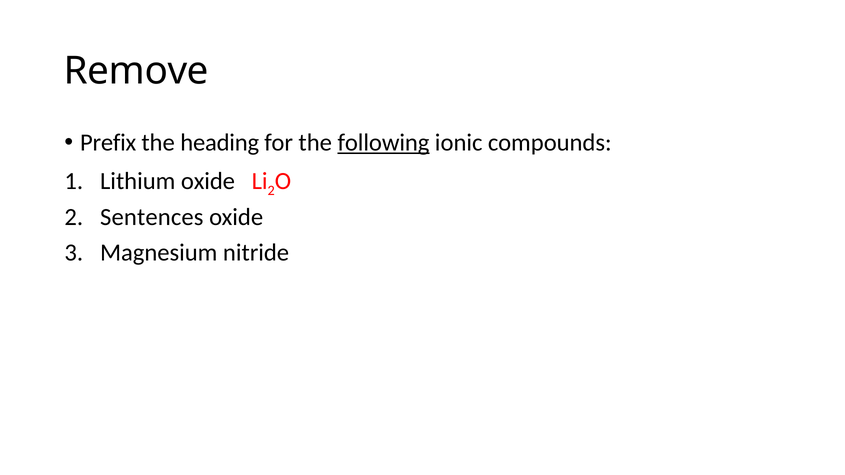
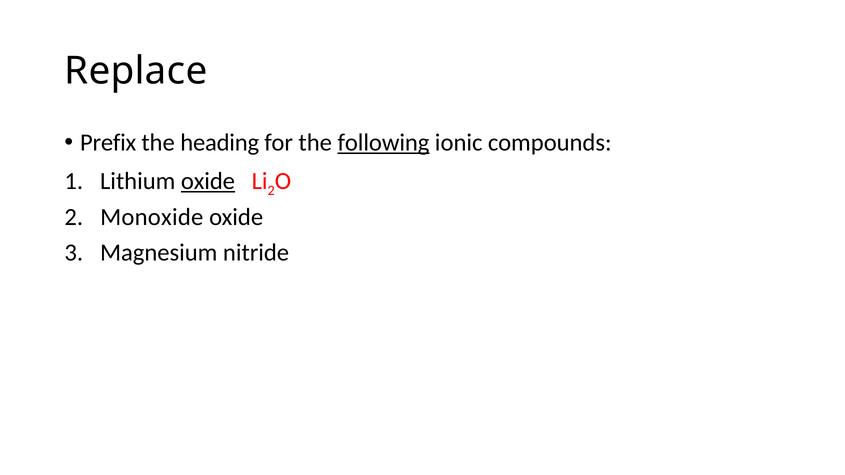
Remove: Remove -> Replace
oxide at (208, 181) underline: none -> present
Sentences: Sentences -> Monoxide
